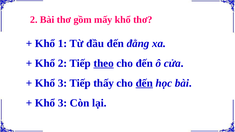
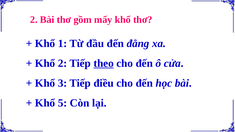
thấy: thấy -> điều
đến at (144, 83) underline: present -> none
3 at (62, 103): 3 -> 5
